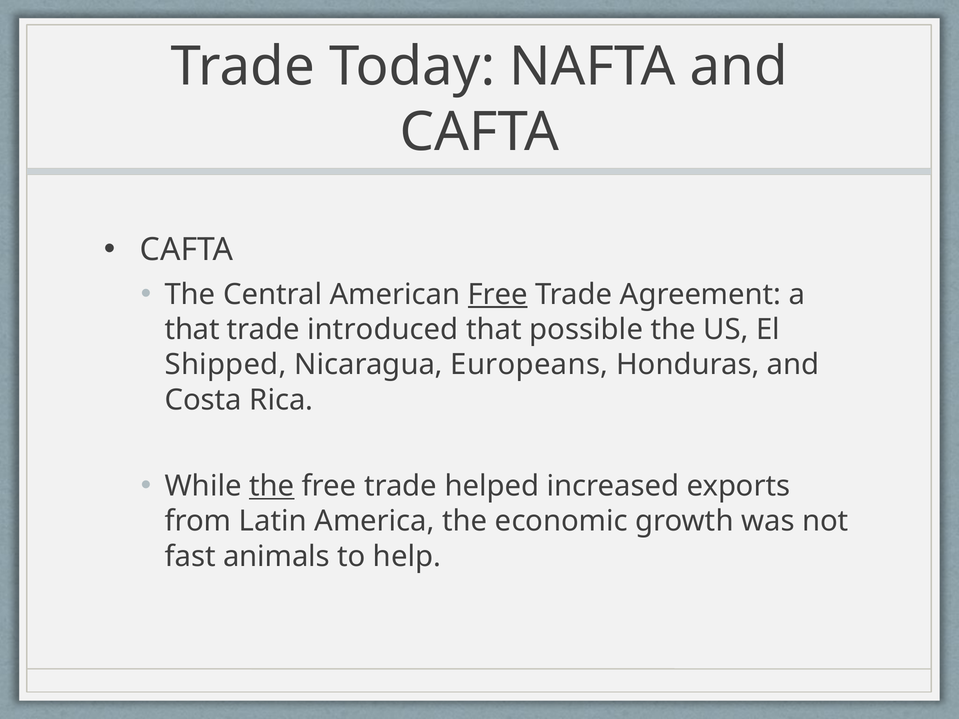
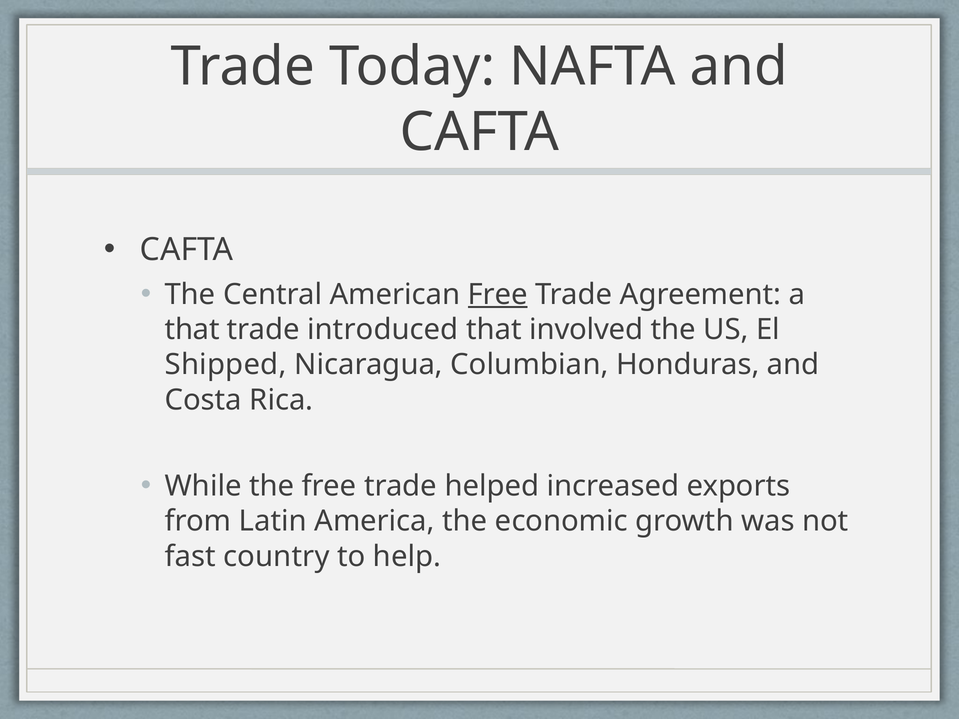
possible: possible -> involved
Europeans: Europeans -> Columbian
the at (272, 486) underline: present -> none
animals: animals -> country
